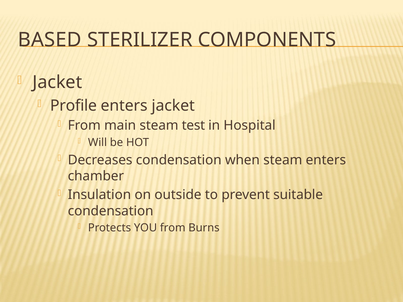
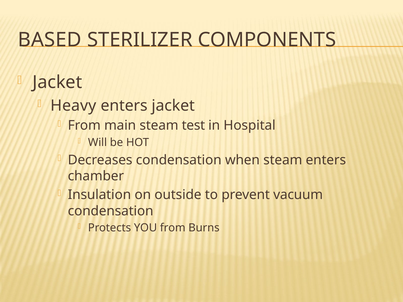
Profile: Profile -> Heavy
suitable: suitable -> vacuum
